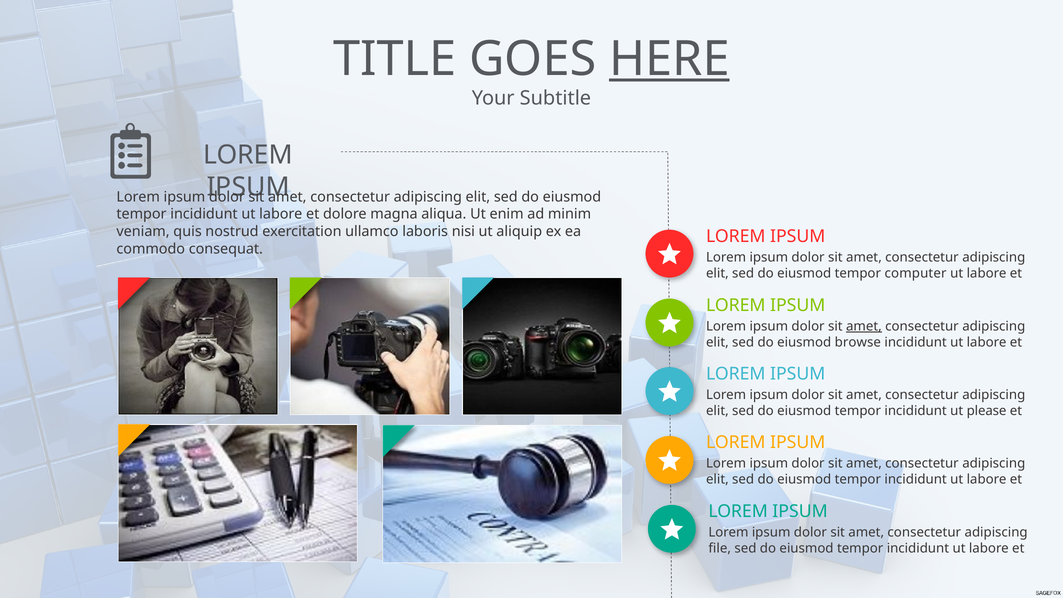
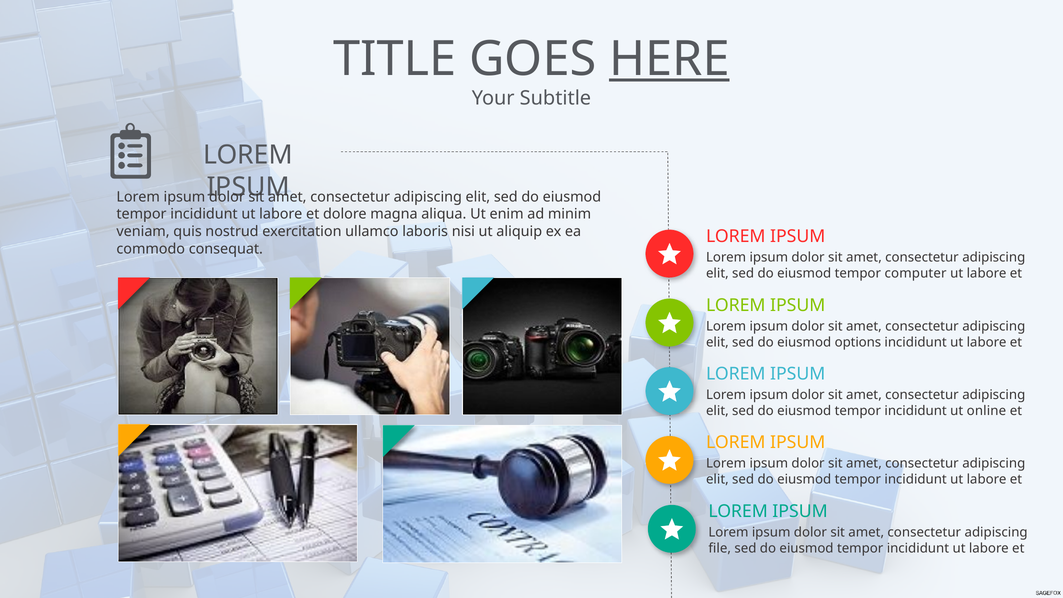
amet at (864, 326) underline: present -> none
browse: browse -> options
please: please -> online
